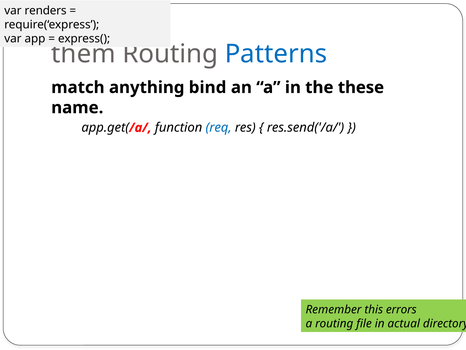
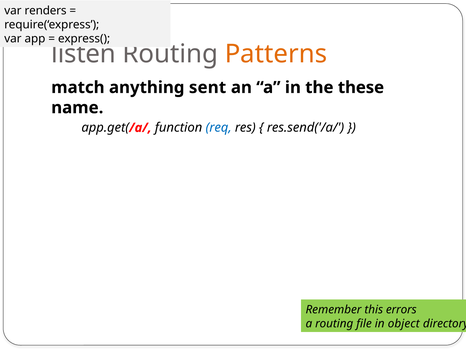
them: them -> listen
Patterns colour: blue -> orange
bind: bind -> sent
actual: actual -> object
